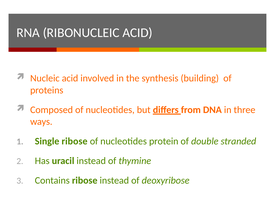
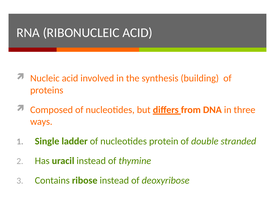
Single ribose: ribose -> ladder
